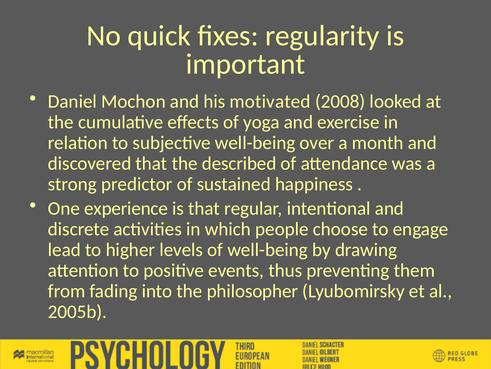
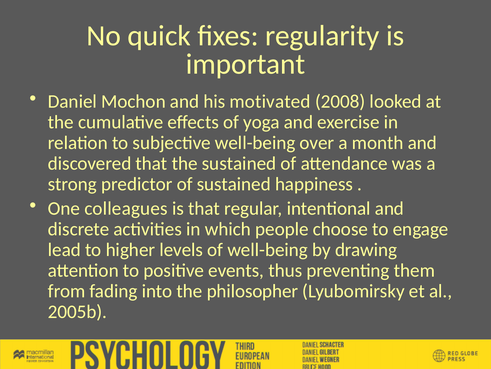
the described: described -> sustained
experience: experience -> colleagues
